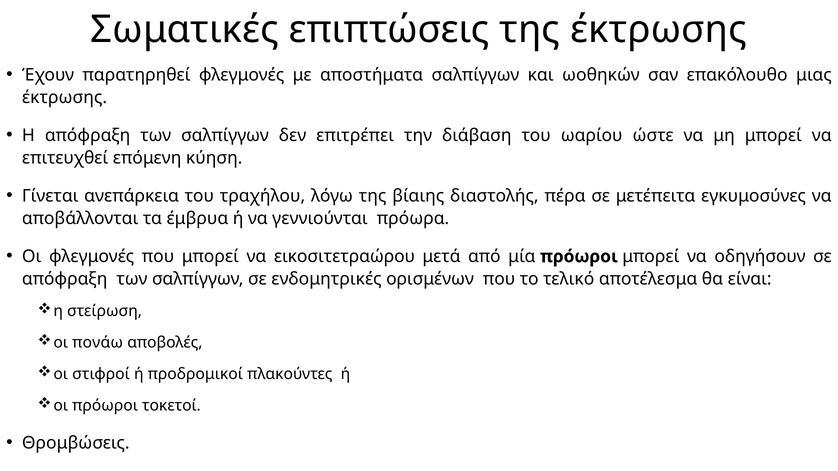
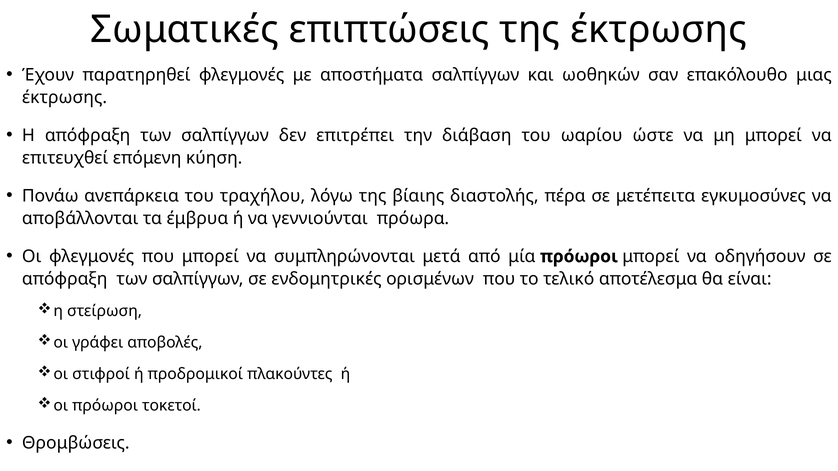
Γίνεται: Γίνεται -> Πονάω
εικοσιτετραώρου: εικοσιτετραώρου -> συμπληρώνονται
πονάω: πονάω -> γράφει
